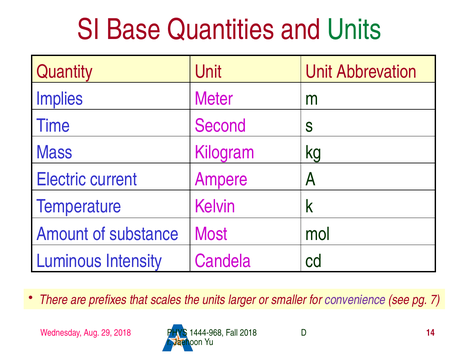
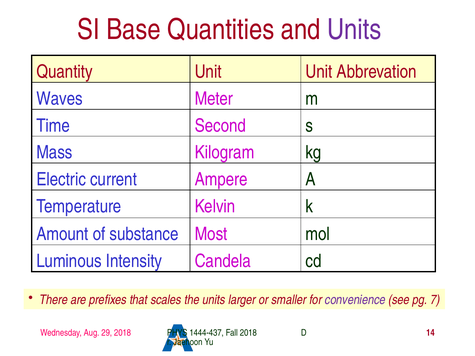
Units at (354, 30) colour: green -> purple
Implies: Implies -> Waves
1444-968: 1444-968 -> 1444-437
